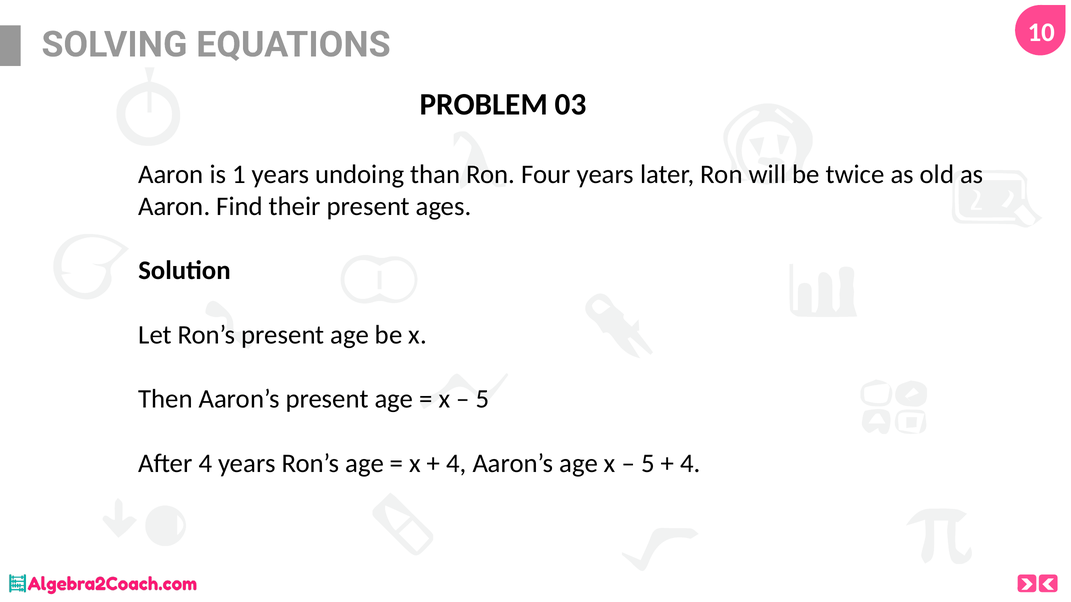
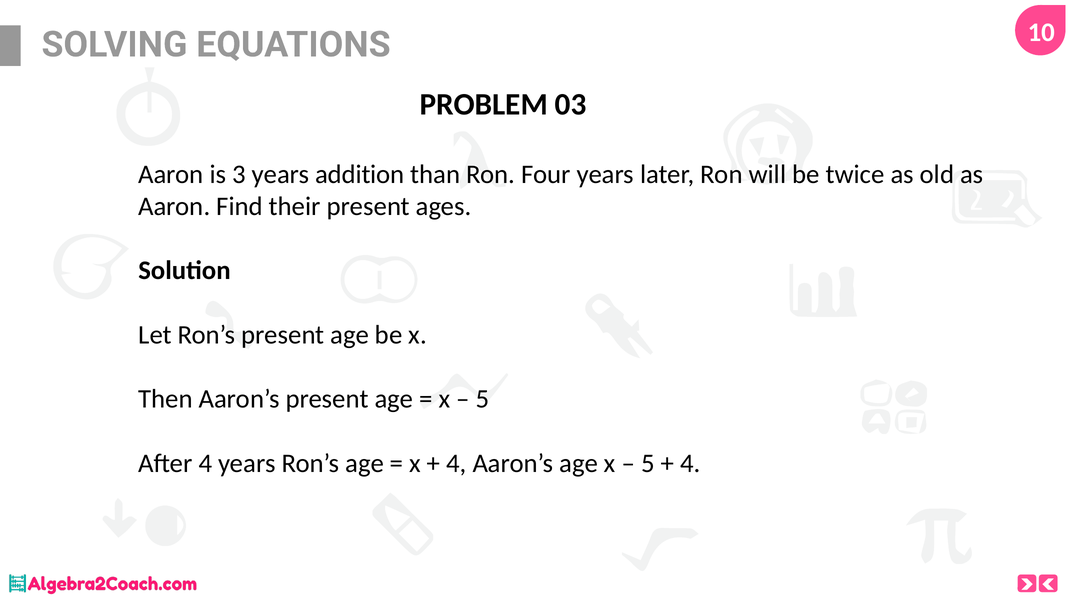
1: 1 -> 3
undoing: undoing -> addition
